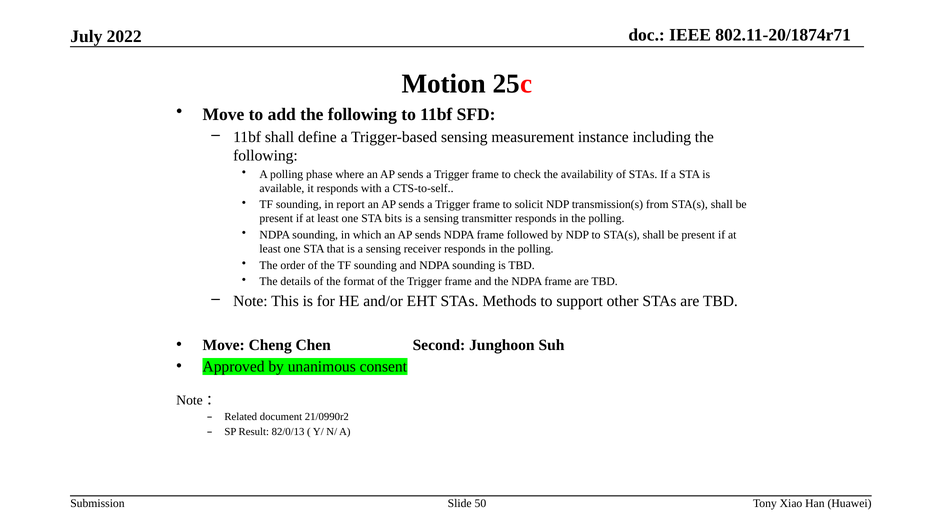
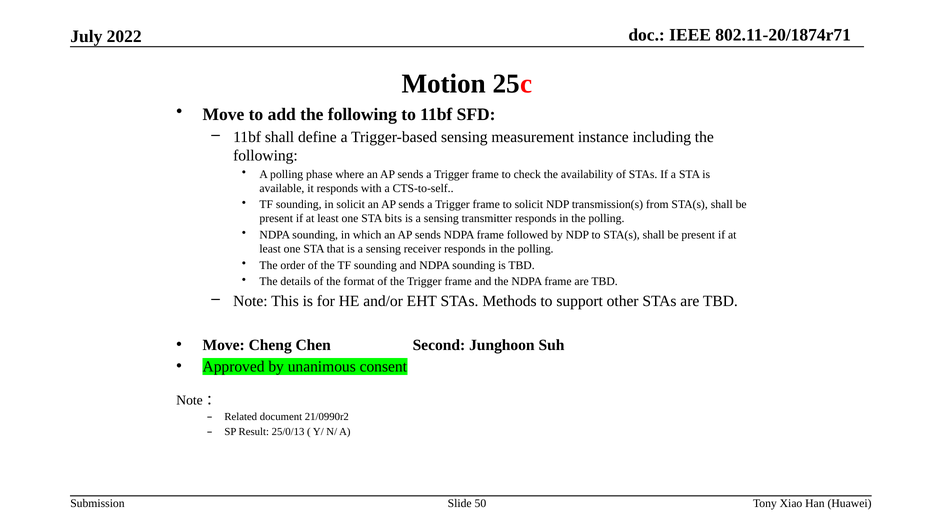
in report: report -> solicit
82/0/13: 82/0/13 -> 25/0/13
